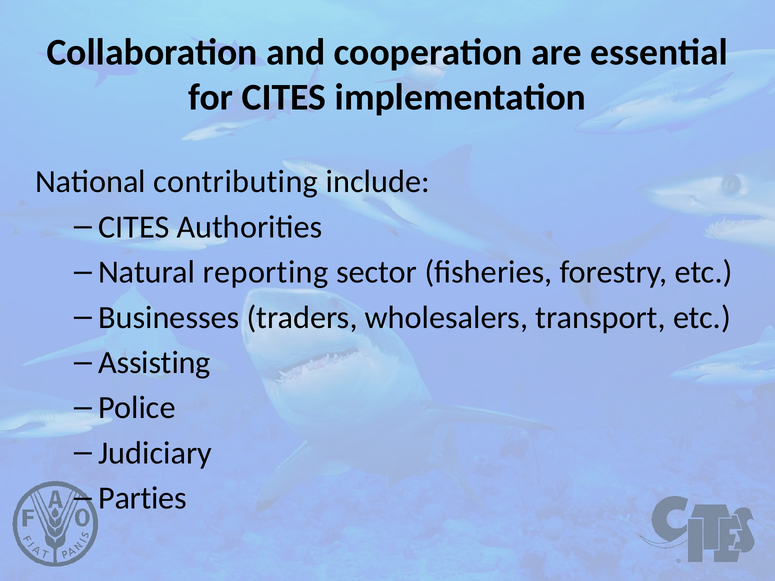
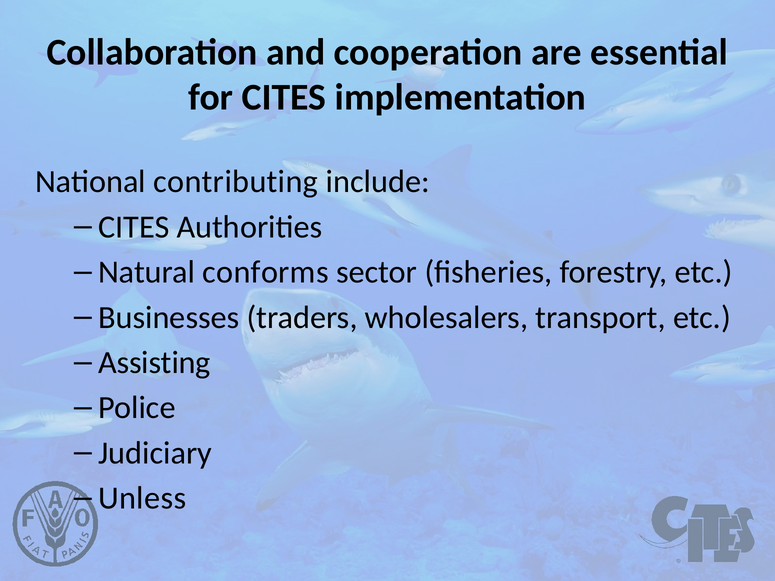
reporting: reporting -> conforms
Parties: Parties -> Unless
